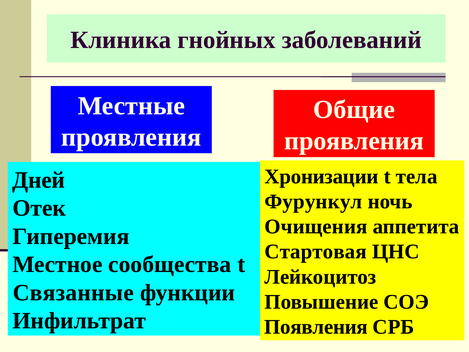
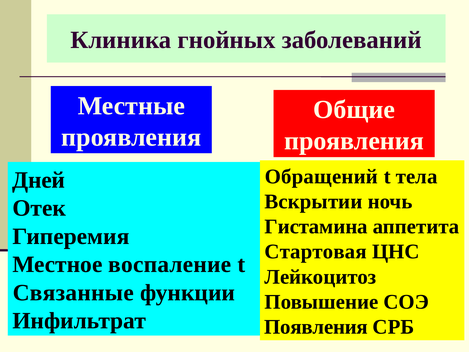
Хронизации: Хронизации -> Обращений
Фурункул: Фурункул -> Вскрытии
Очищения: Очищения -> Гистамина
сообщества: сообщества -> воспаление
